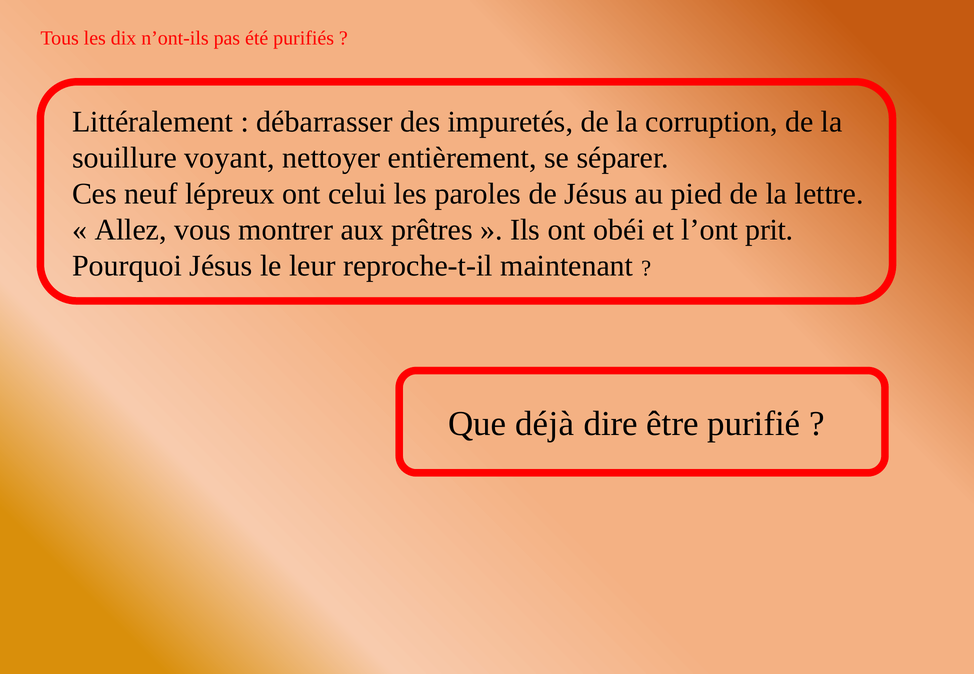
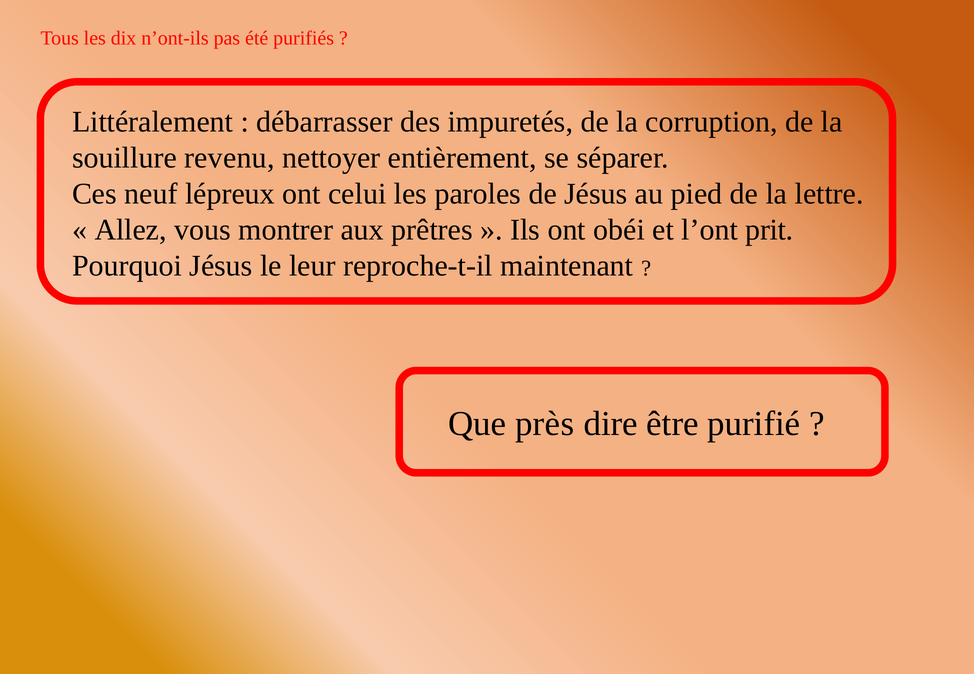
voyant: voyant -> revenu
déjà: déjà -> près
